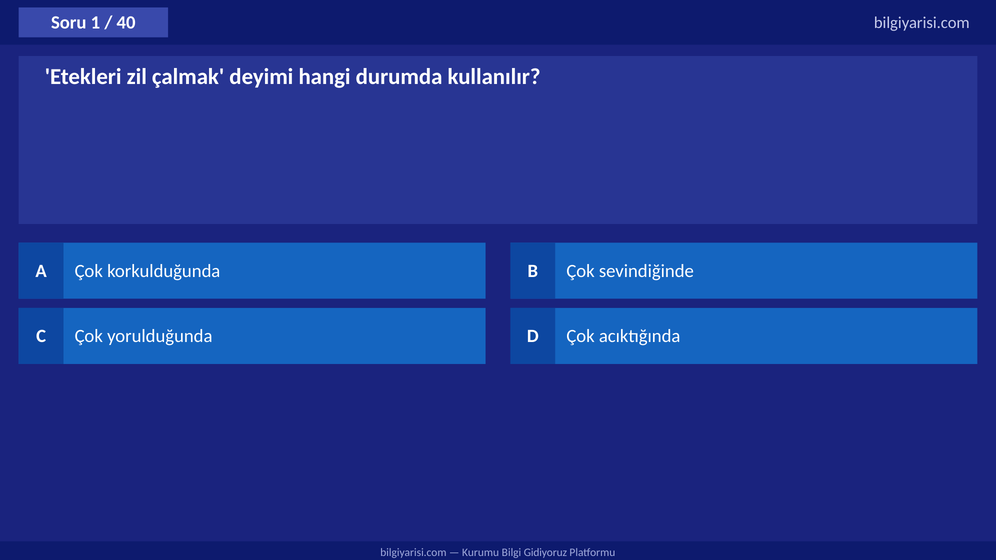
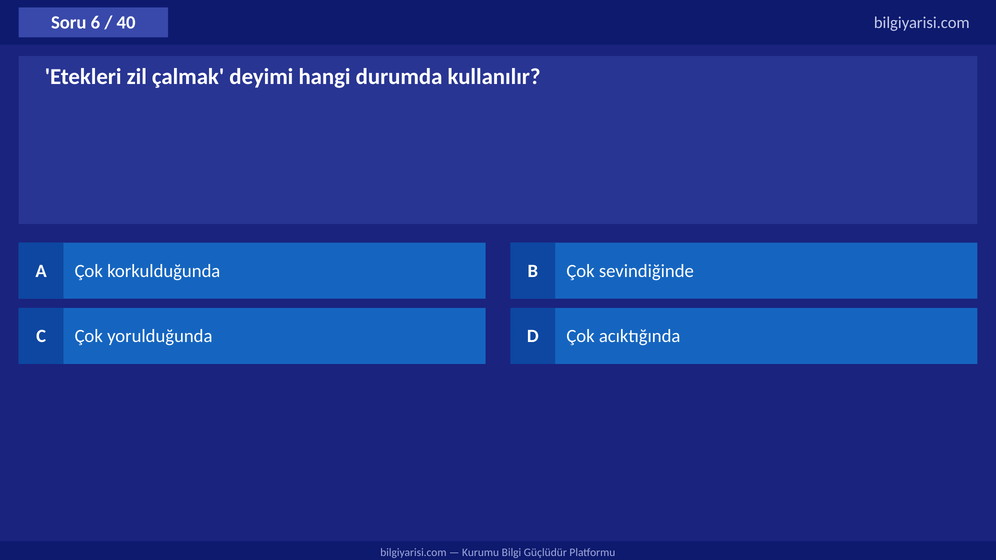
1: 1 -> 6
Gidiyoruz: Gidiyoruz -> Güçlüdür
